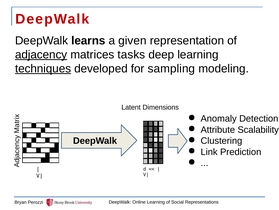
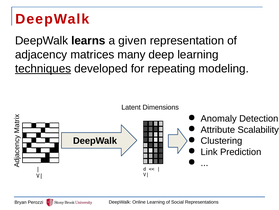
adjacency underline: present -> none
tasks: tasks -> many
sampling: sampling -> repeating
